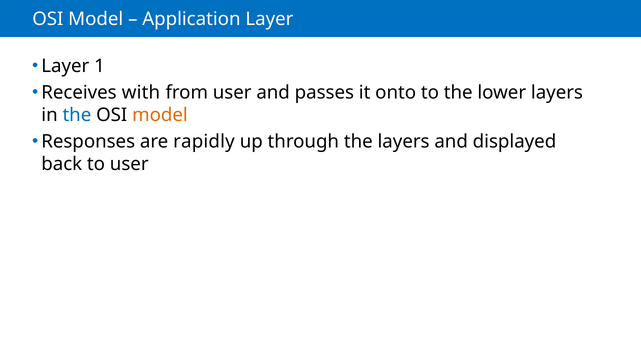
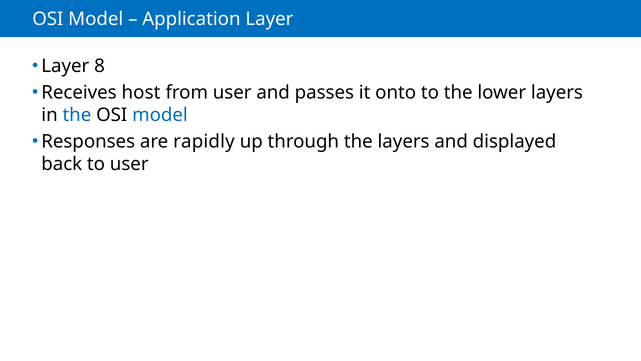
1: 1 -> 8
with: with -> host
model at (160, 115) colour: orange -> blue
